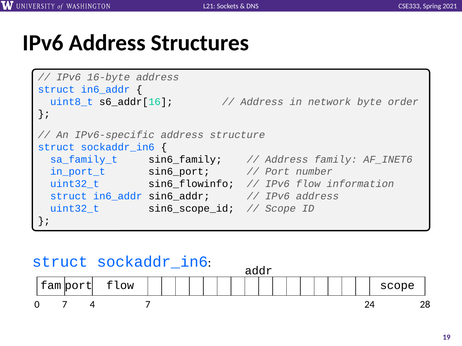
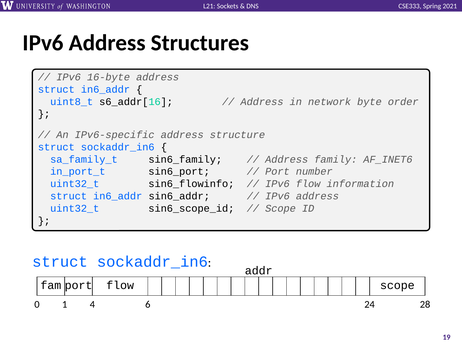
0 7: 7 -> 1
4 7: 7 -> 6
